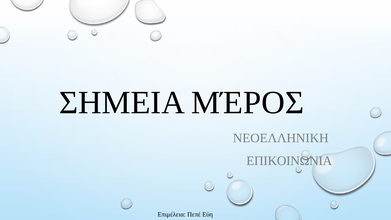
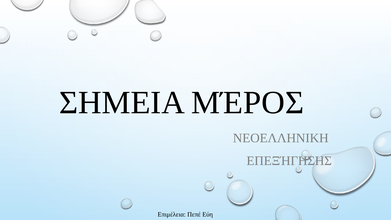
ΕΠΙΚΟΙΝΩΝΙΑ: ΕΠΙΚΟΙΝΩΝΙΑ -> ΕΠΕΞΉΓΗΣΗΣ
